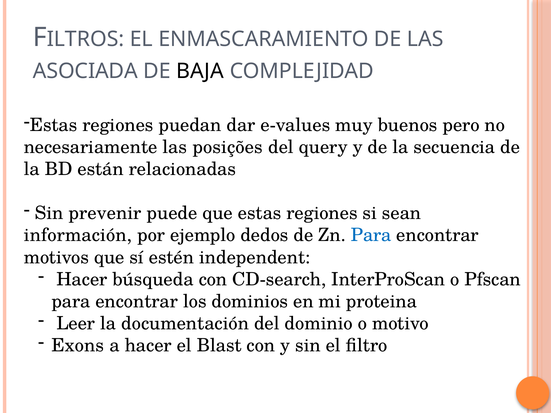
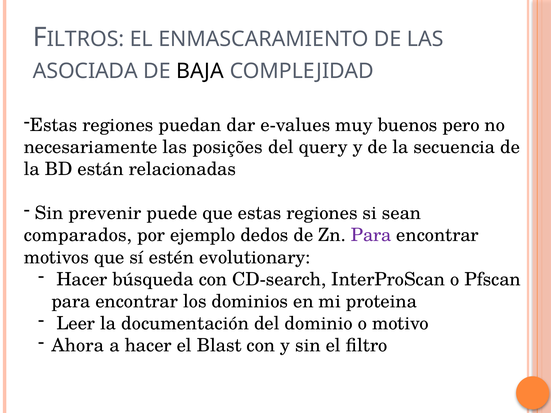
información: información -> comparados
Para at (371, 235) colour: blue -> purple
independent: independent -> evolutionary
Exons: Exons -> Ahora
